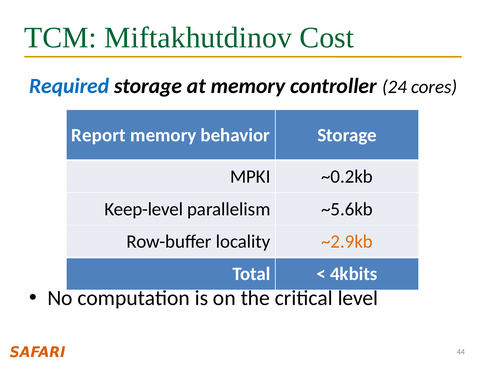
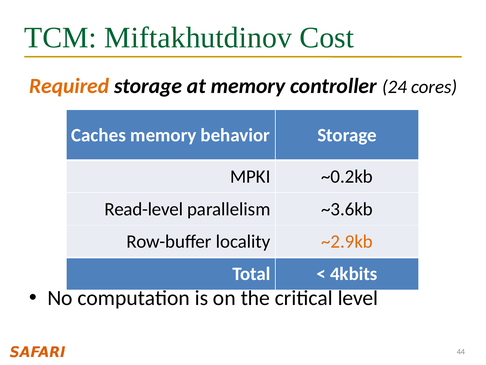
Required colour: blue -> orange
Report: Report -> Caches
Keep-level: Keep-level -> Read-level
~5.6kb: ~5.6kb -> ~3.6kb
